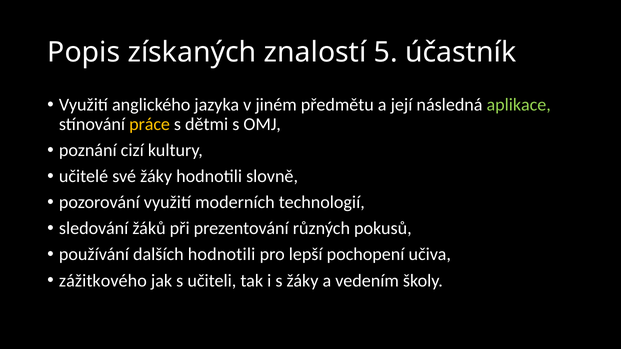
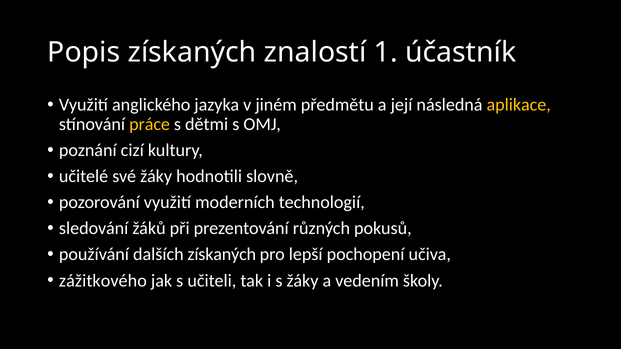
5: 5 -> 1
aplikace colour: light green -> yellow
dalších hodnotili: hodnotili -> získaných
